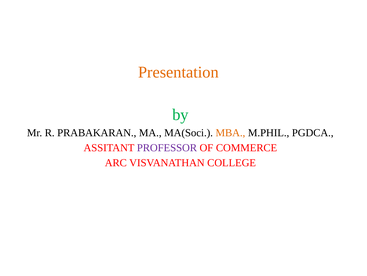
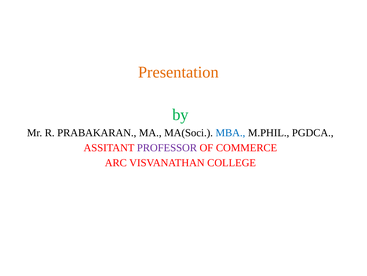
MBA colour: orange -> blue
